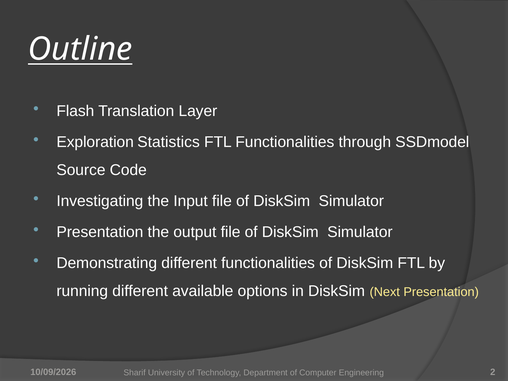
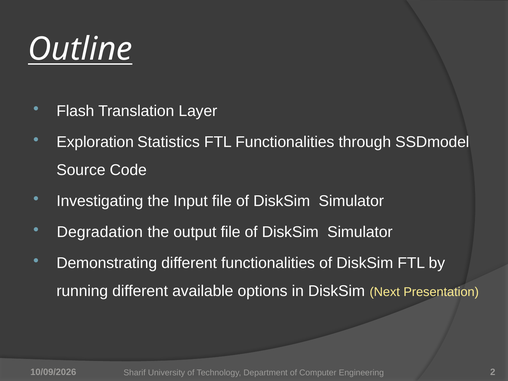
Presentation at (100, 232): Presentation -> Degradation
